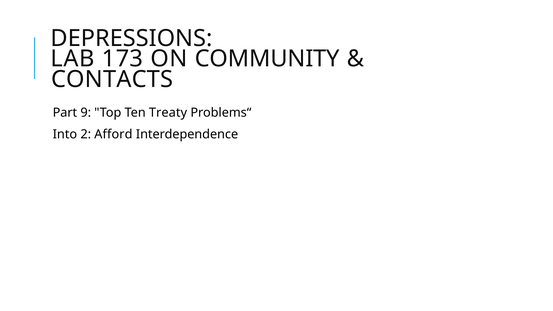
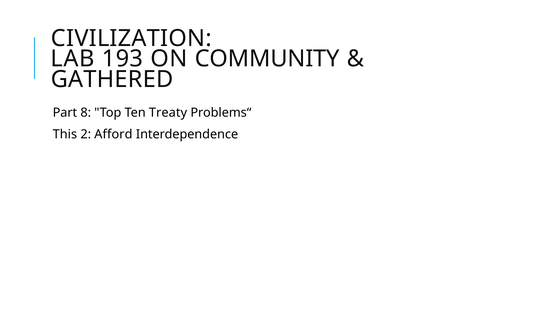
DEPRESSIONS: DEPRESSIONS -> CIVILIZATION
173: 173 -> 193
CONTACTS: CONTACTS -> GATHERED
9: 9 -> 8
Into: Into -> This
